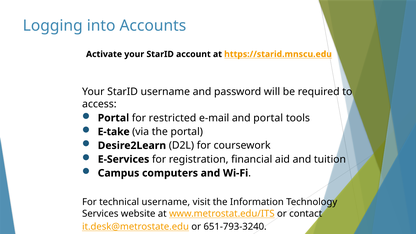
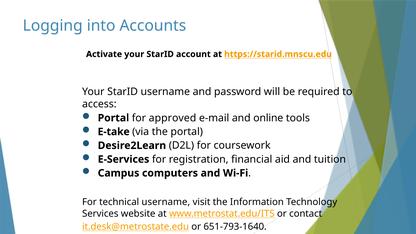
restricted: restricted -> approved
and portal: portal -> online
651-793-3240: 651-793-3240 -> 651-793-1640
